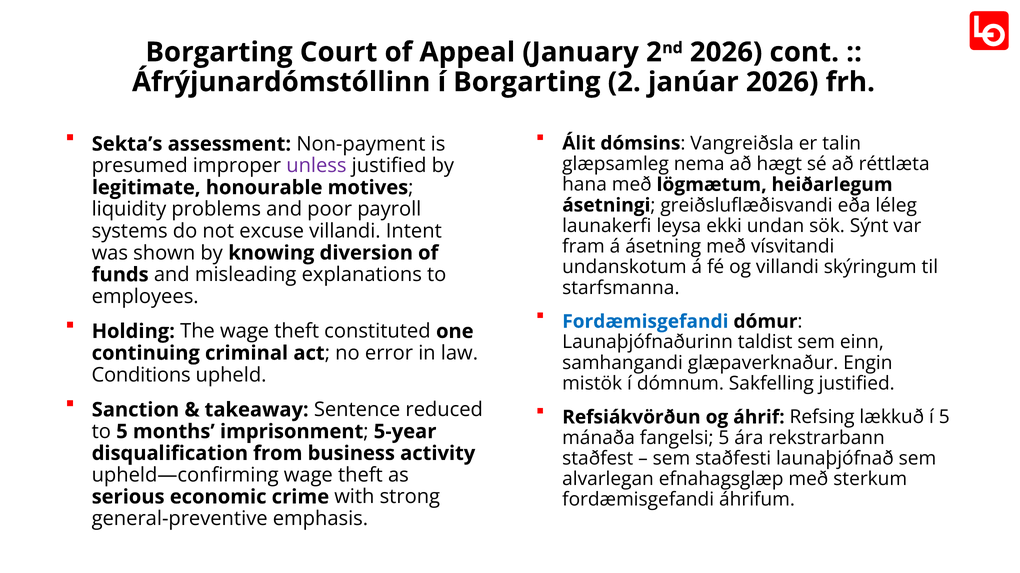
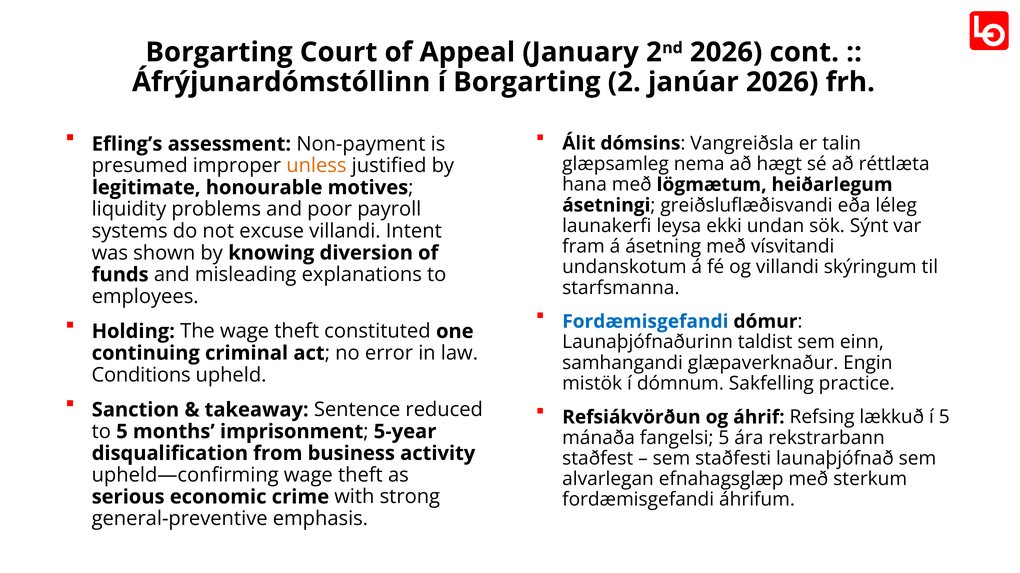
Sekta’s: Sekta’s -> Efling’s
unless colour: purple -> orange
Sakfelling justified: justified -> practice
